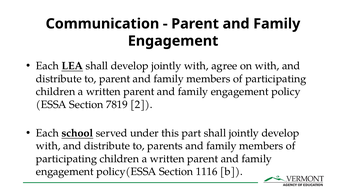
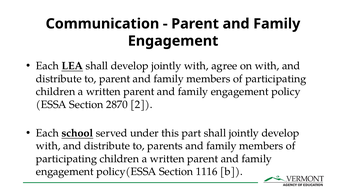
7819: 7819 -> 2870
